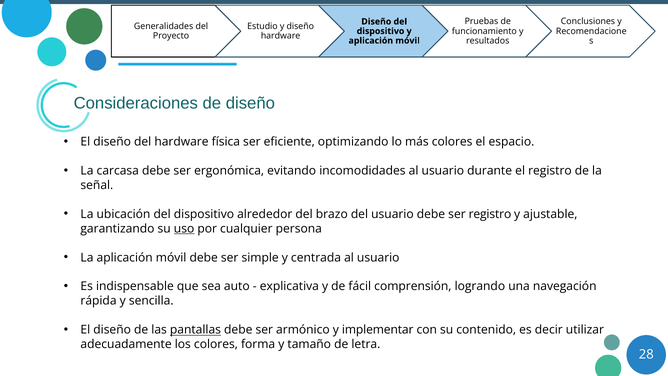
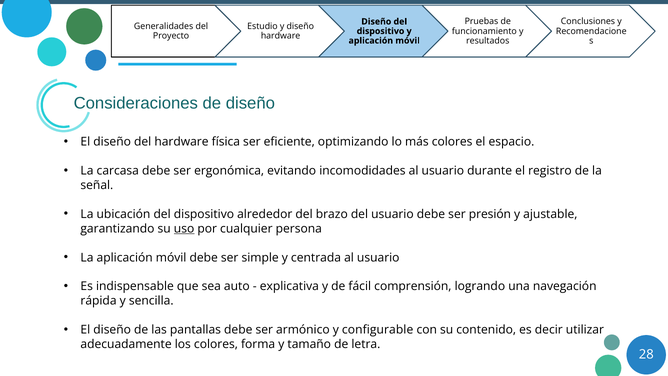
ser registro: registro -> presión
pantallas underline: present -> none
implementar: implementar -> configurable
